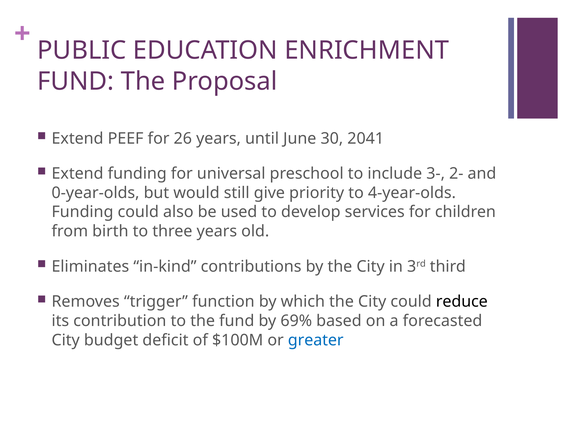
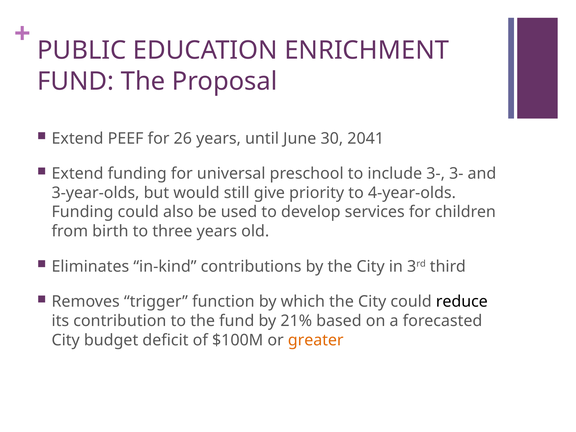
3- 2-: 2- -> 3-
0-year-olds: 0-year-olds -> 3-year-olds
69%: 69% -> 21%
greater colour: blue -> orange
